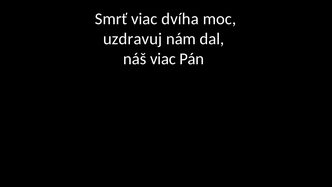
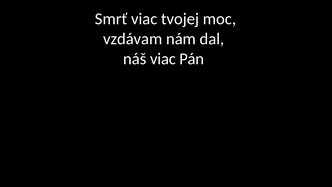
dvíha: dvíha -> tvojej
uzdravuj: uzdravuj -> vzdávam
